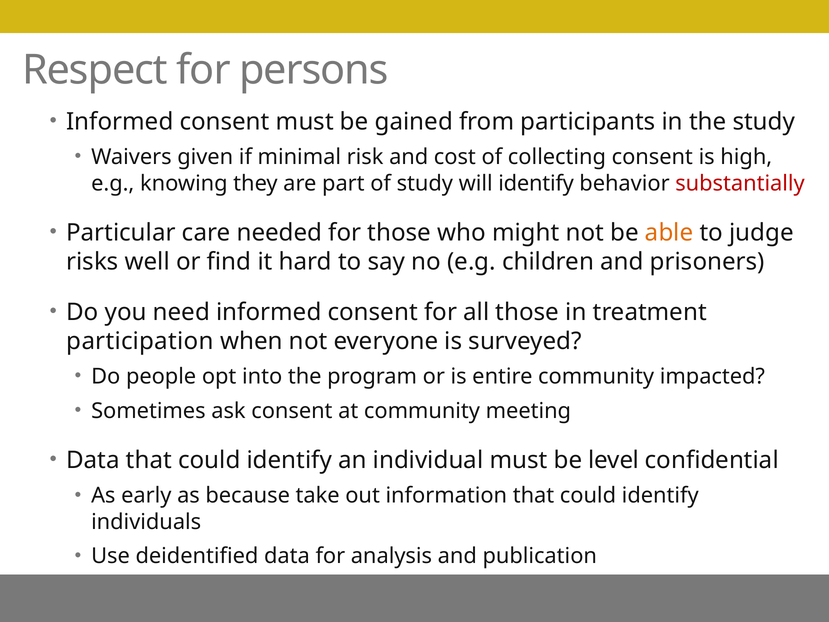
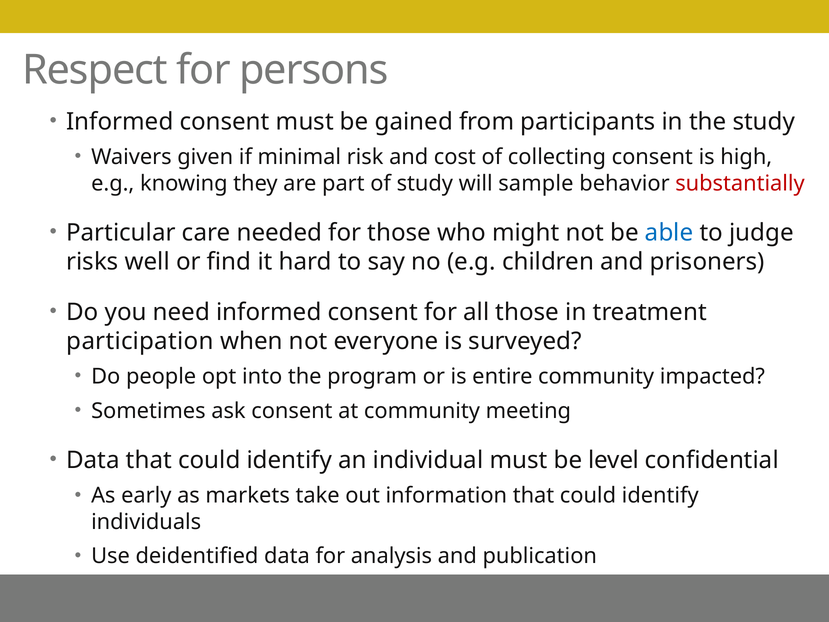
will identify: identify -> sample
able colour: orange -> blue
because: because -> markets
